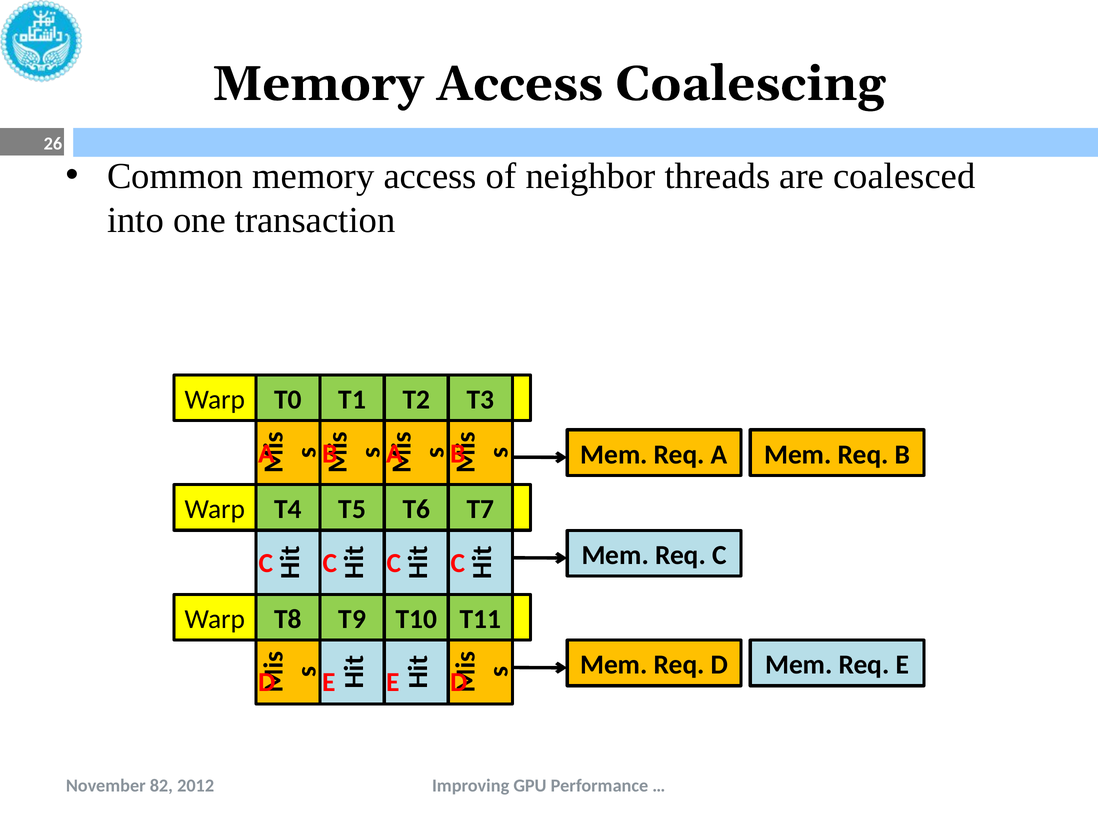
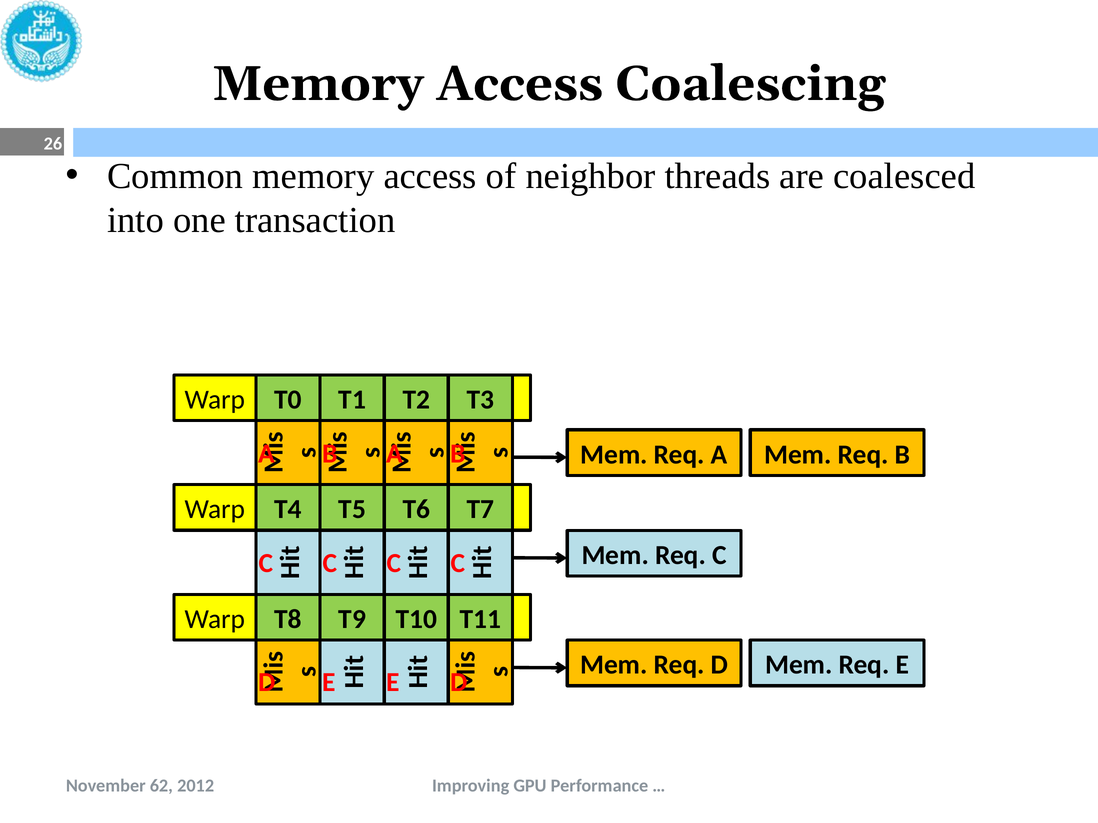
82: 82 -> 62
